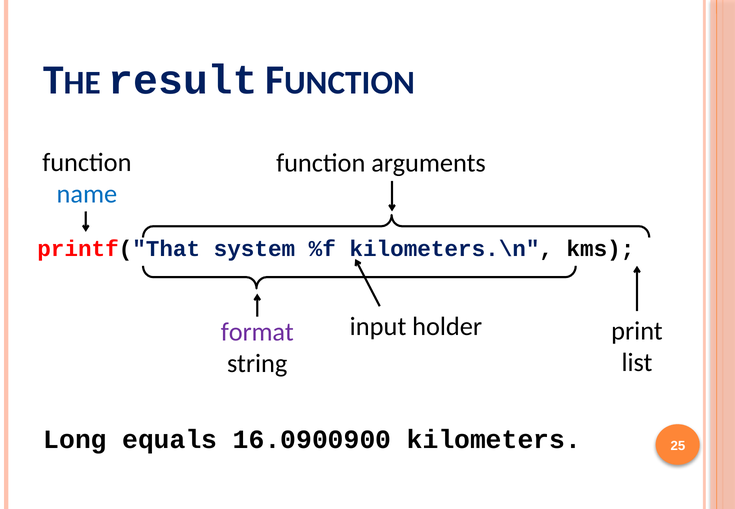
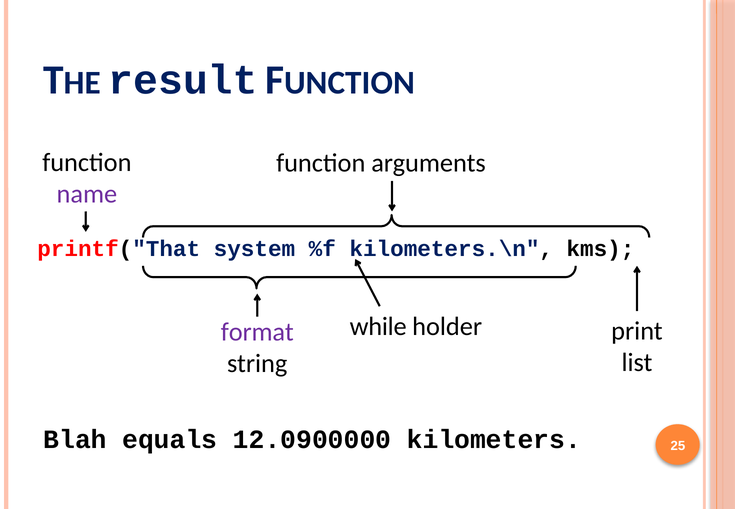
name colour: blue -> purple
input: input -> while
Long: Long -> Blah
16.0900900: 16.0900900 -> 12.0900000
